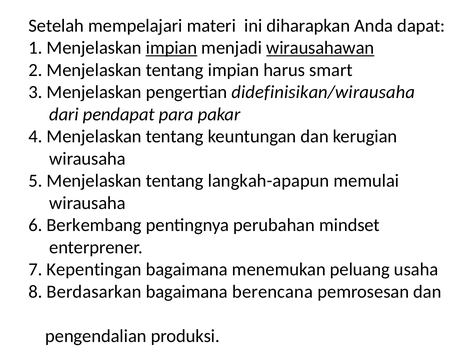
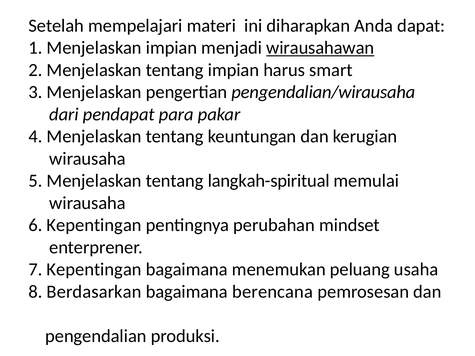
impian at (171, 48) underline: present -> none
didefinisikan/wirausaha: didefinisikan/wirausaha -> pengendalian/wirausaha
langkah-apapun: langkah-apapun -> langkah-spiritual
6 Berkembang: Berkembang -> Kepentingan
